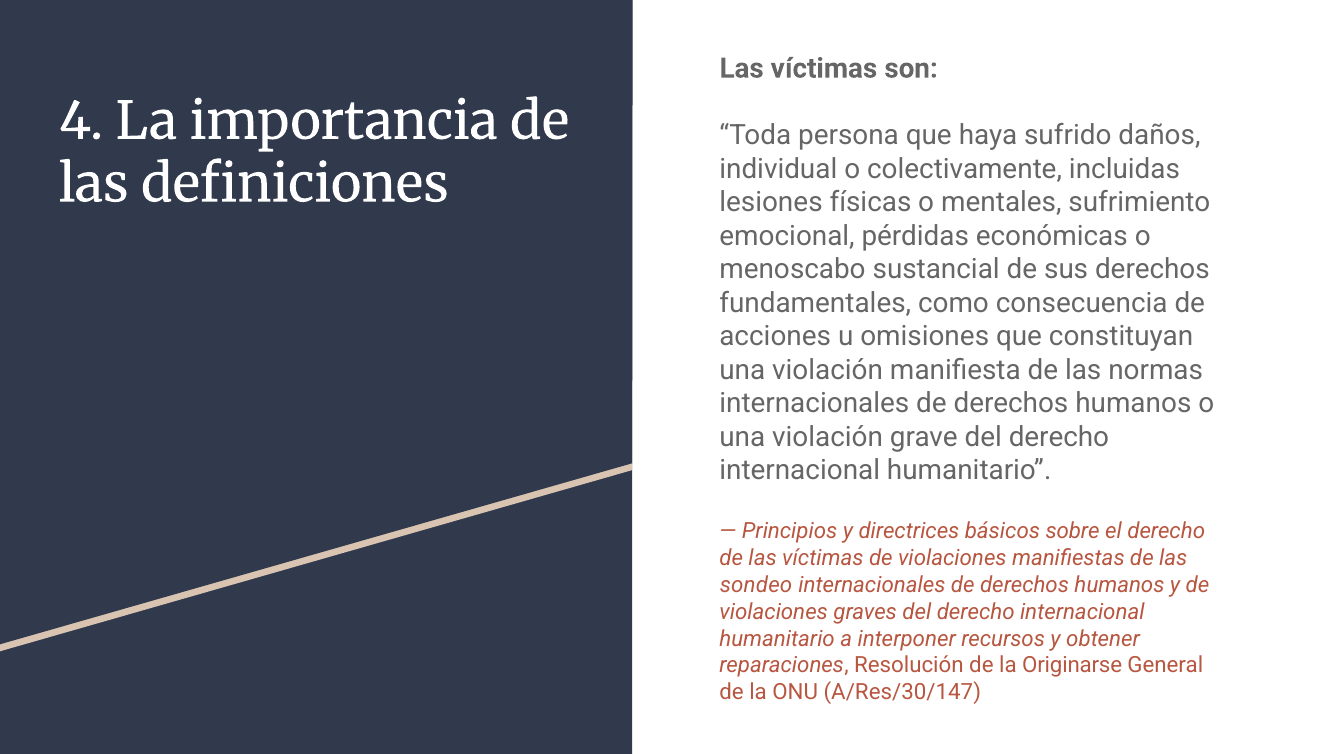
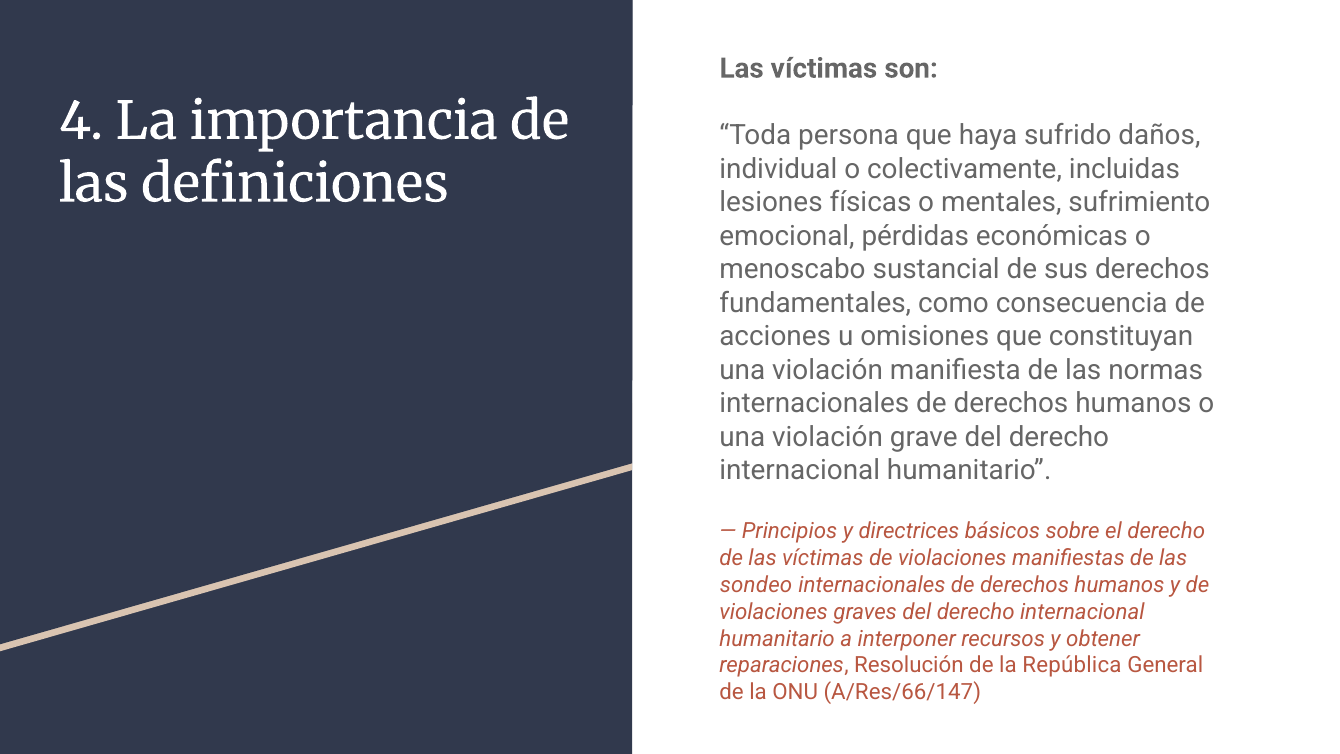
Originarse: Originarse -> República
A/Res/30/147: A/Res/30/147 -> A/Res/66/147
